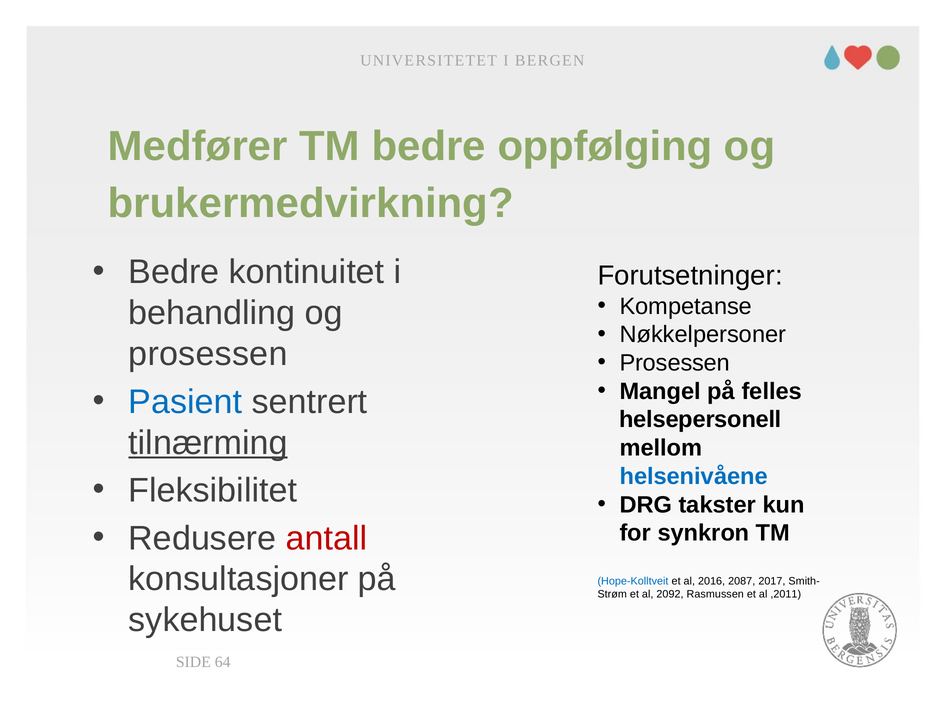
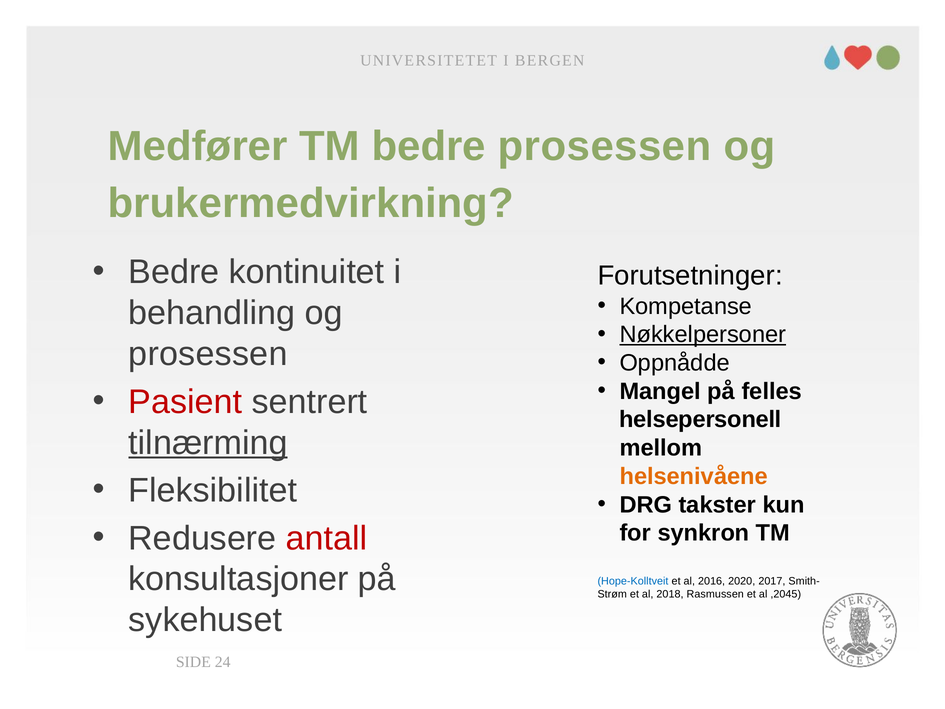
bedre oppfølging: oppfølging -> prosessen
Nøkkelpersoner underline: none -> present
Prosessen at (675, 363): Prosessen -> Oppnådde
Pasient colour: blue -> red
helsenivåene colour: blue -> orange
2087: 2087 -> 2020
2092: 2092 -> 2018
,2011: ,2011 -> ,2045
64: 64 -> 24
